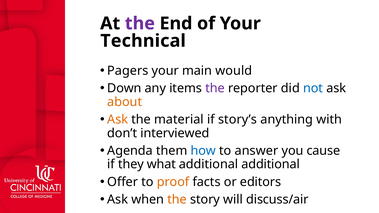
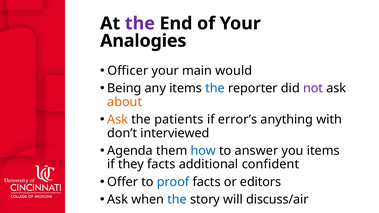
Technical: Technical -> Analogies
Pagers: Pagers -> Officer
Down: Down -> Being
the at (215, 88) colour: purple -> blue
not colour: blue -> purple
material: material -> patients
story’s: story’s -> error’s
you cause: cause -> items
they what: what -> facts
additional additional: additional -> confident
proof colour: orange -> blue
the at (177, 200) colour: orange -> blue
